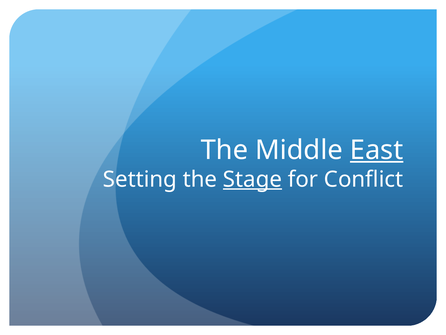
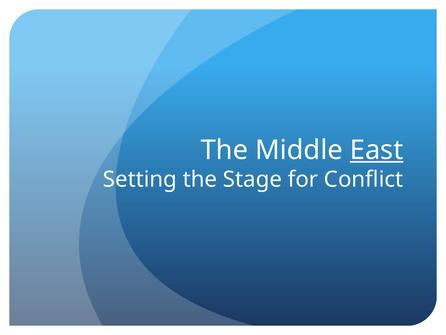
Stage underline: present -> none
